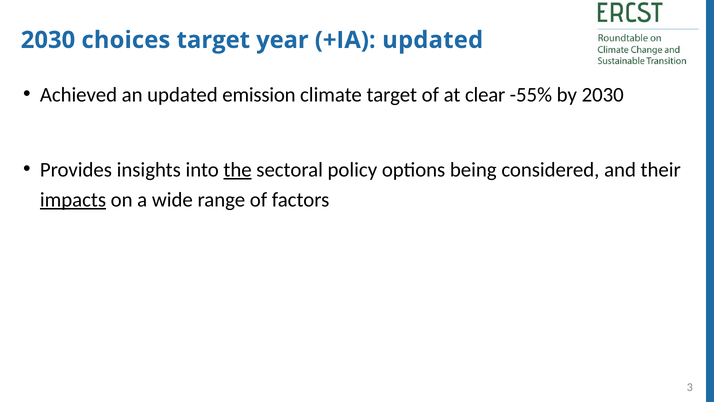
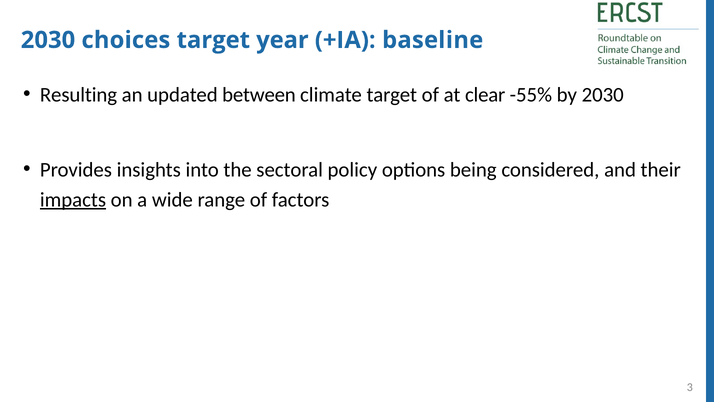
+IA updated: updated -> baseline
Achieved: Achieved -> Resulting
emission: emission -> between
the underline: present -> none
